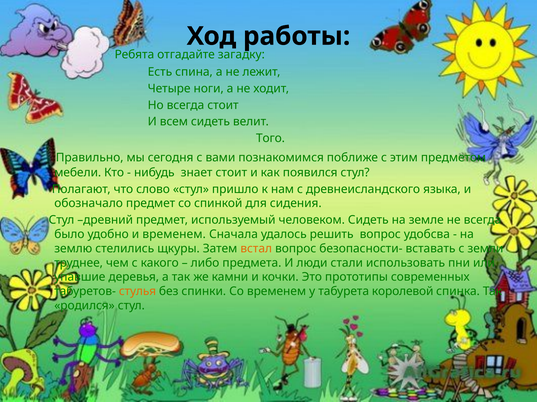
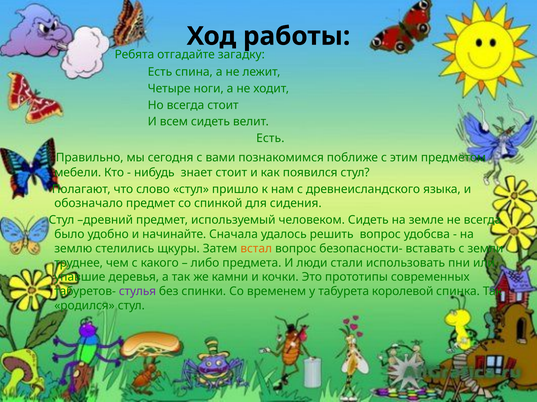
Того at (270, 139): Того -> Есть
и временем: временем -> начинайте
стулья colour: orange -> purple
